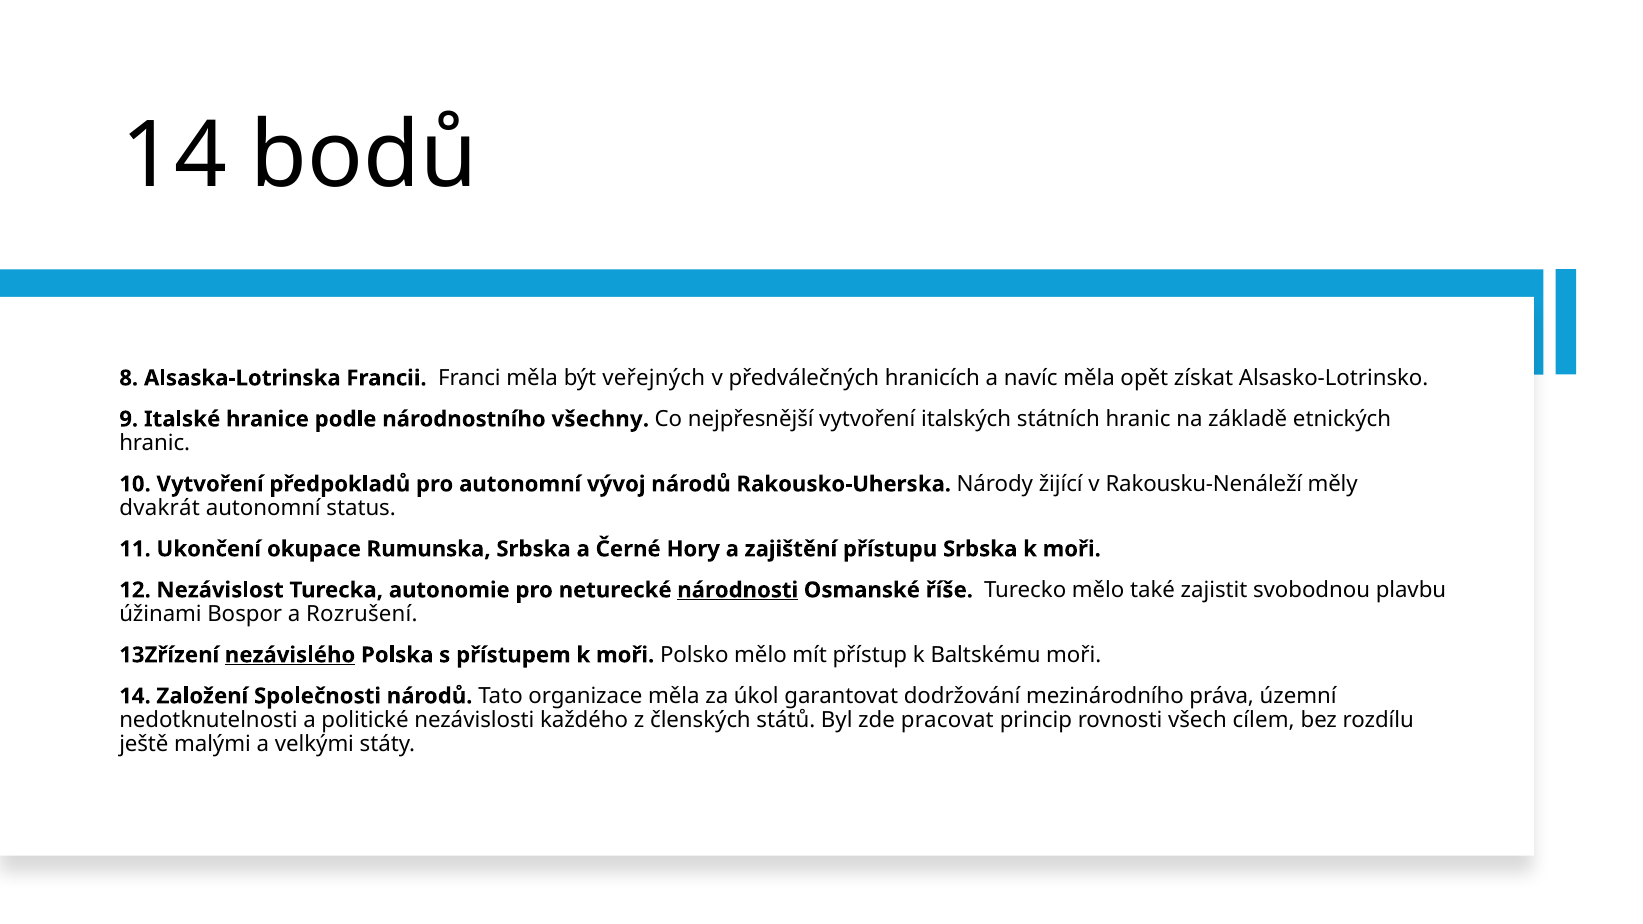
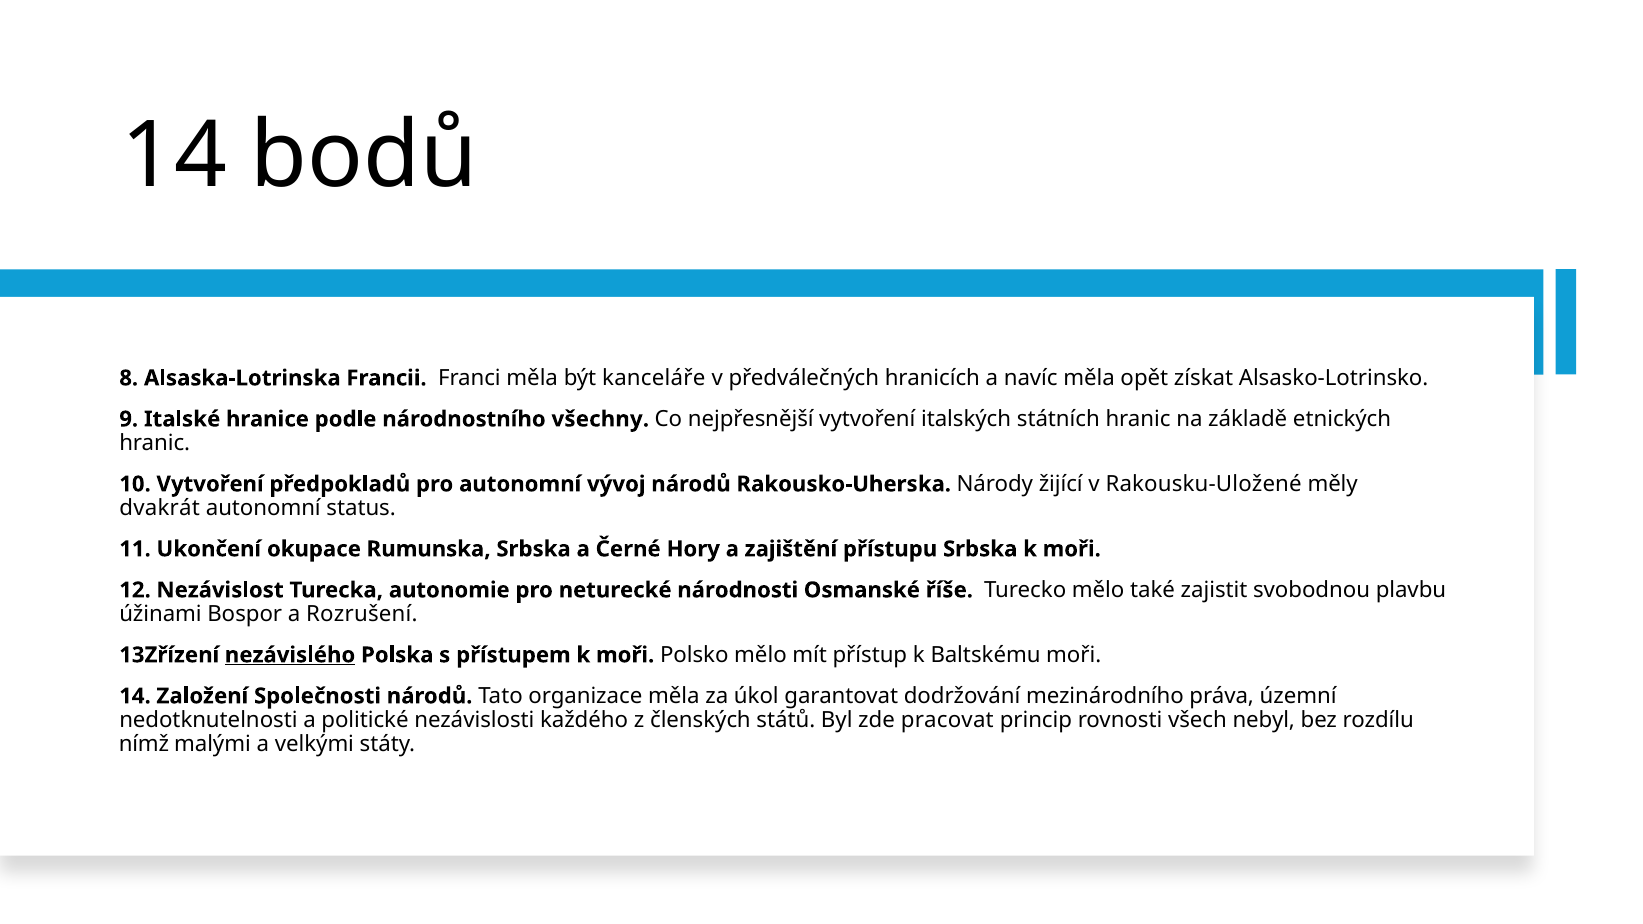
veřejných: veřejných -> kanceláře
Rakousku-Nenáleží: Rakousku-Nenáleží -> Rakousku-Uložené
národnosti underline: present -> none
cílem: cílem -> nebyl
ještě: ještě -> nímž
